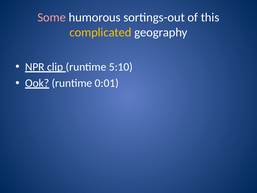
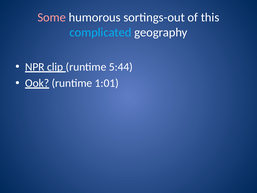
complicated colour: yellow -> light blue
5:10: 5:10 -> 5:44
0:01: 0:01 -> 1:01
